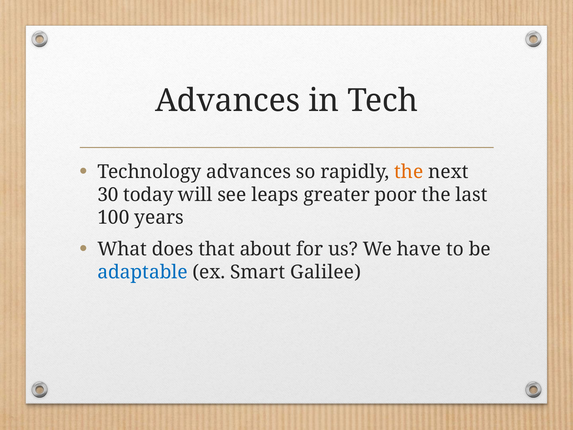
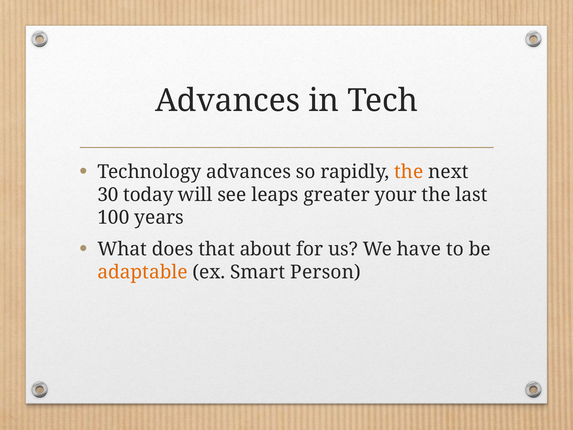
poor: poor -> your
adaptable colour: blue -> orange
Galilee: Galilee -> Person
